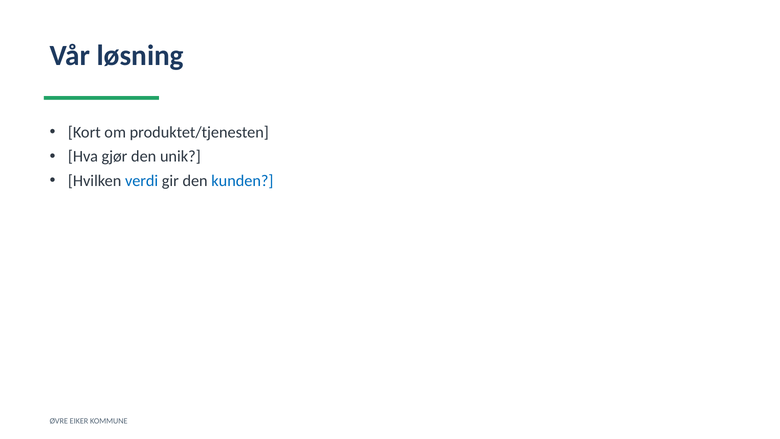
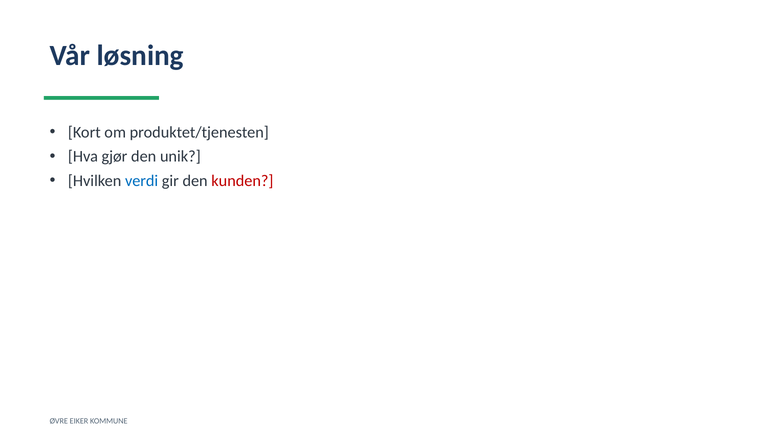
kunden colour: blue -> red
